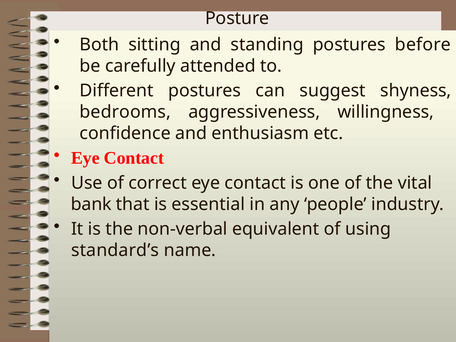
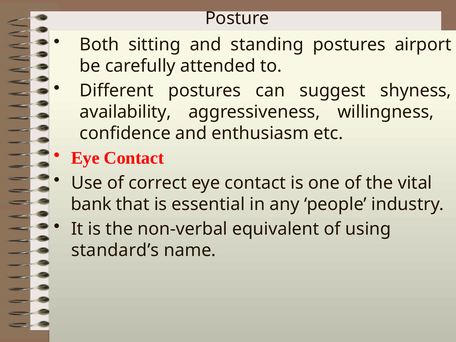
before: before -> airport
bedrooms: bedrooms -> availability
